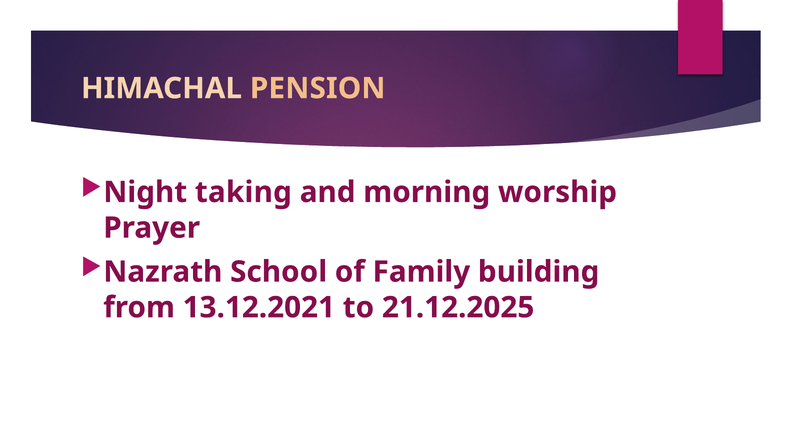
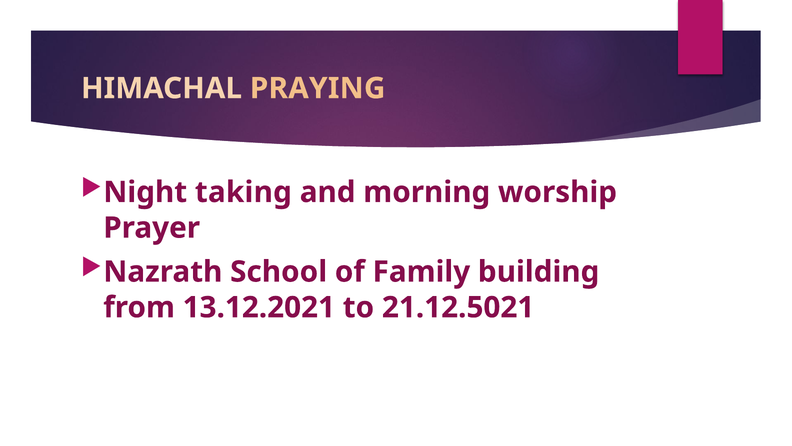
PENSION: PENSION -> PRAYING
21.12.2025: 21.12.2025 -> 21.12.5021
